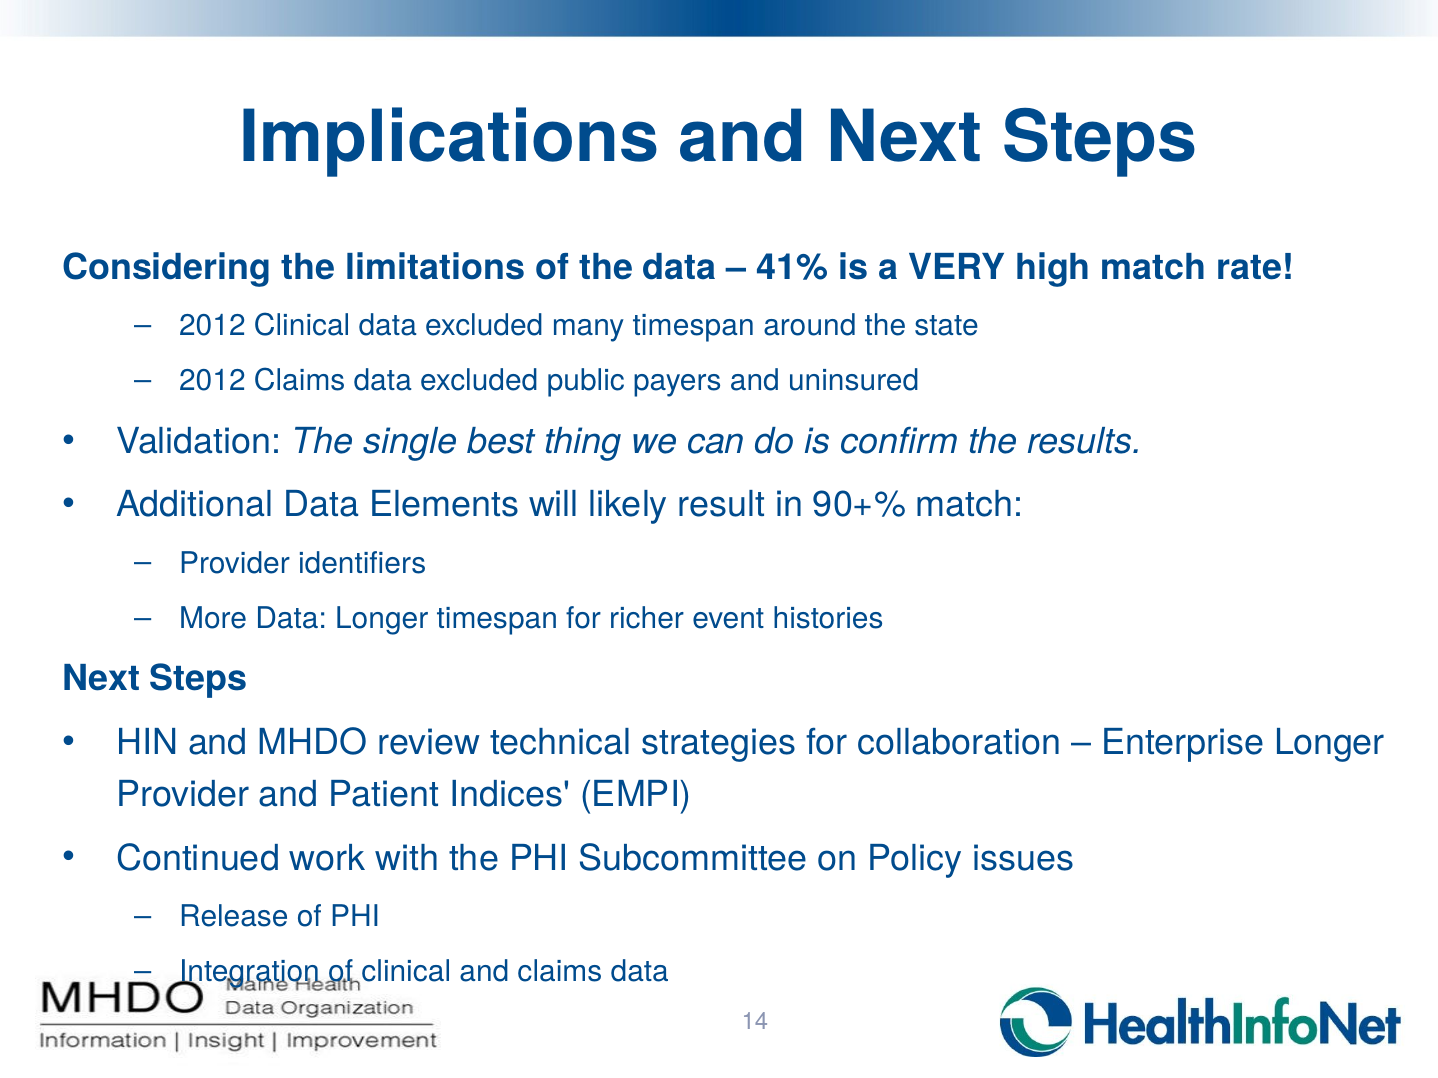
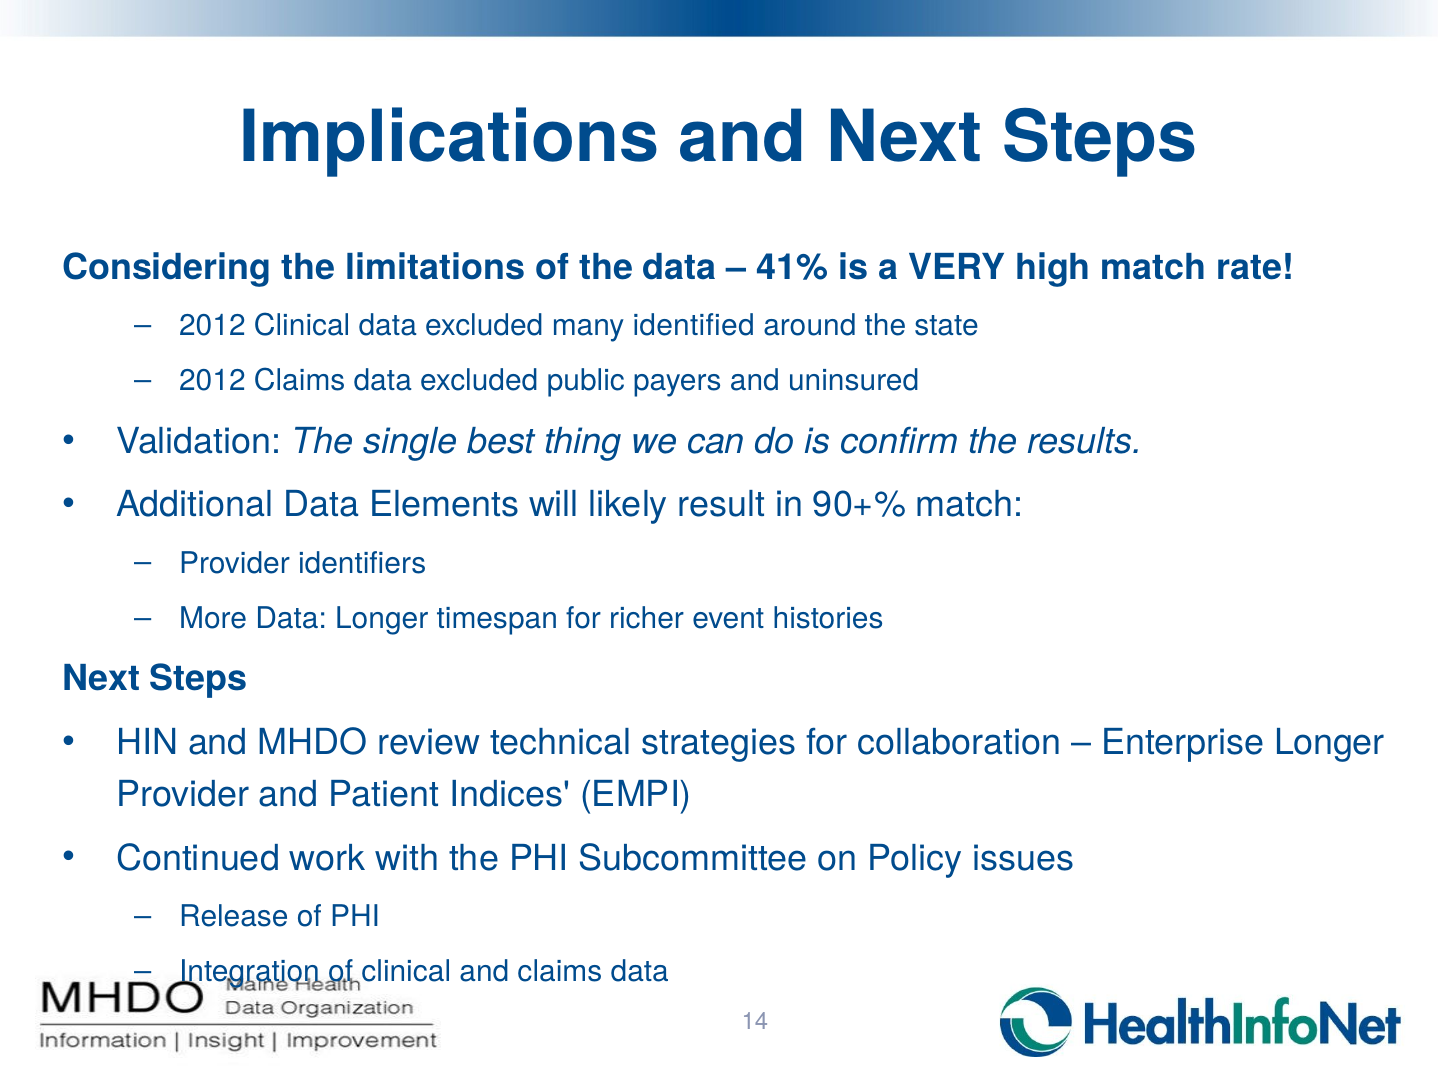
many timespan: timespan -> identified
